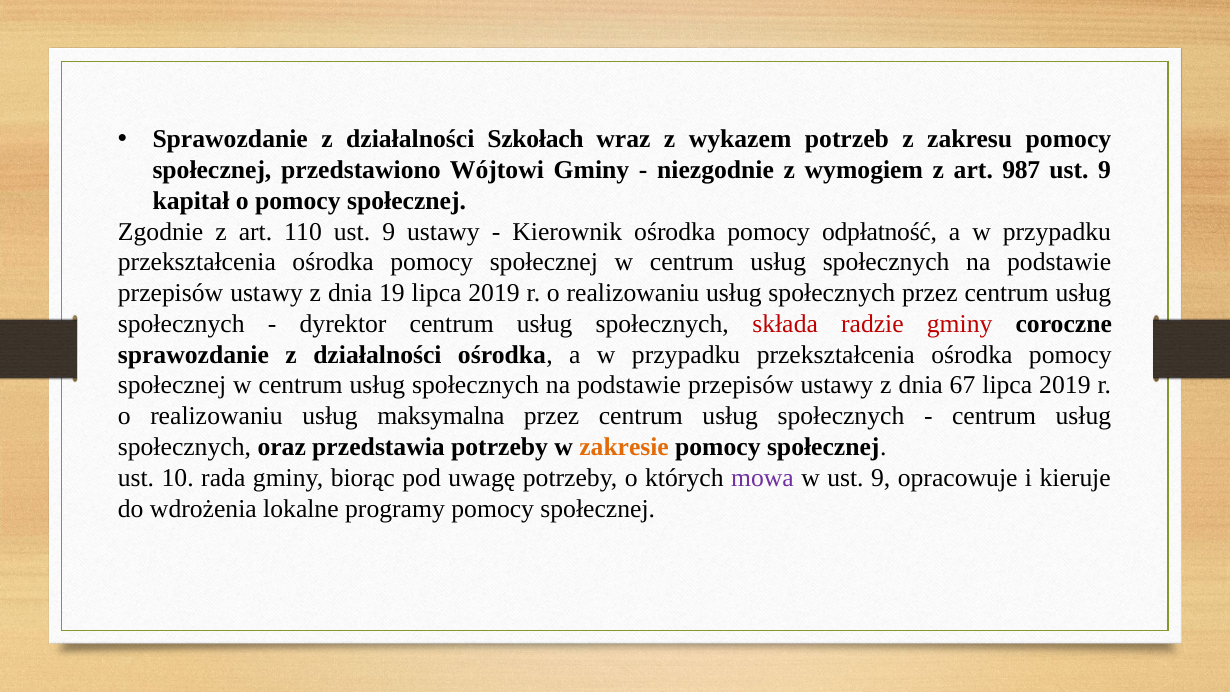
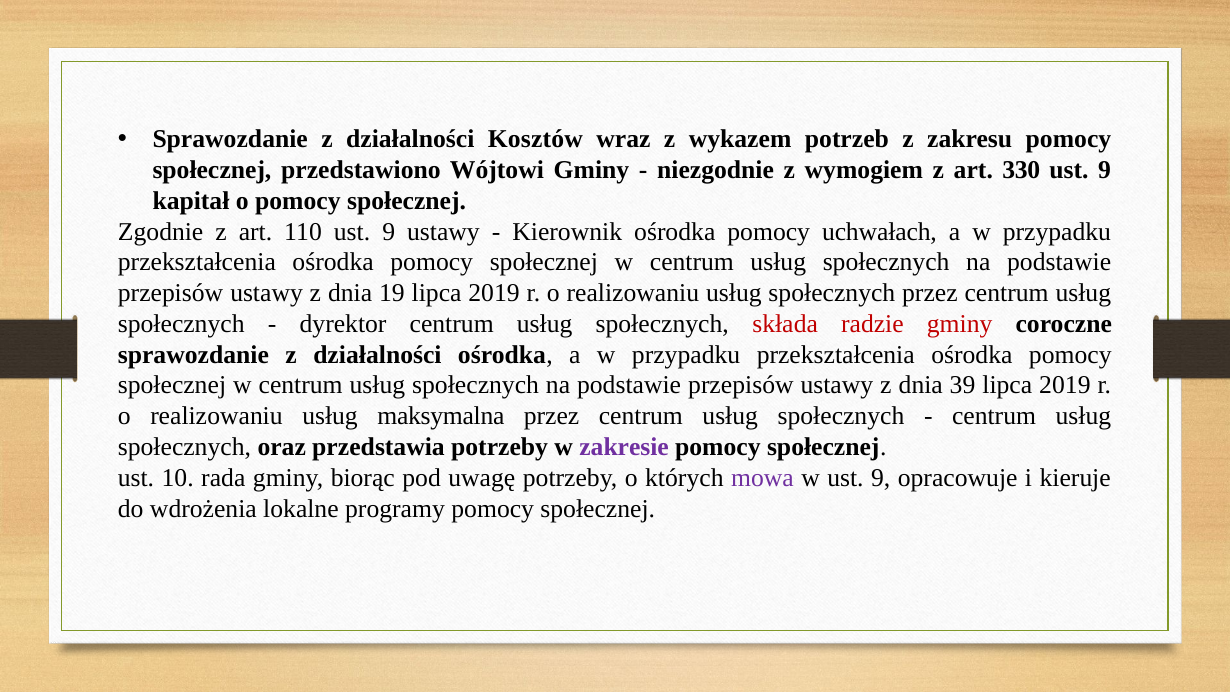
Szkołach: Szkołach -> Kosztów
987: 987 -> 330
odpłatność: odpłatność -> uchwałach
67: 67 -> 39
zakresie colour: orange -> purple
